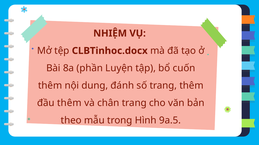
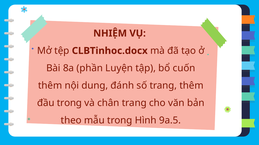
đầu thêm: thêm -> trong
